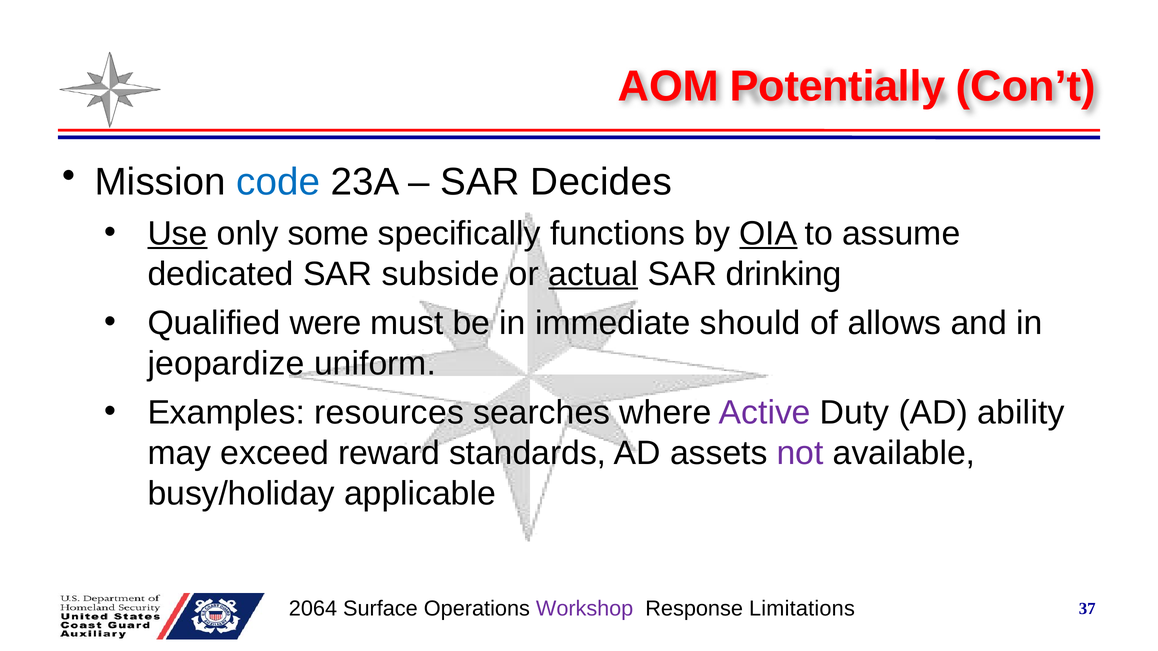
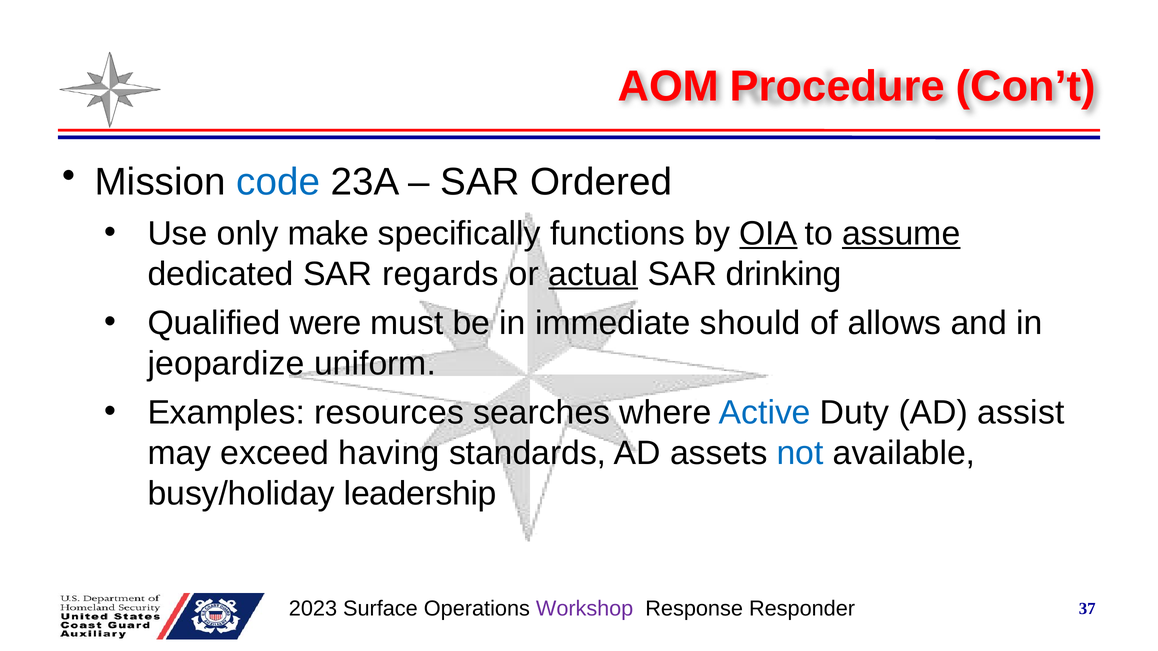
Potentially: Potentially -> Procedure
Decides: Decides -> Ordered
Use underline: present -> none
some: some -> make
assume underline: none -> present
subside: subside -> regards
Active colour: purple -> blue
ability: ability -> assist
reward: reward -> having
not colour: purple -> blue
applicable: applicable -> leadership
2064: 2064 -> 2023
Limitations: Limitations -> Responder
